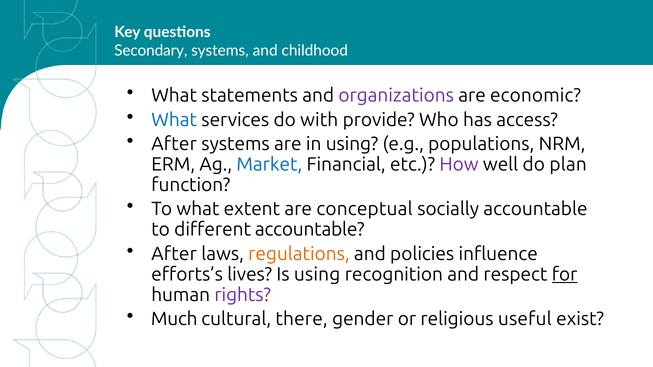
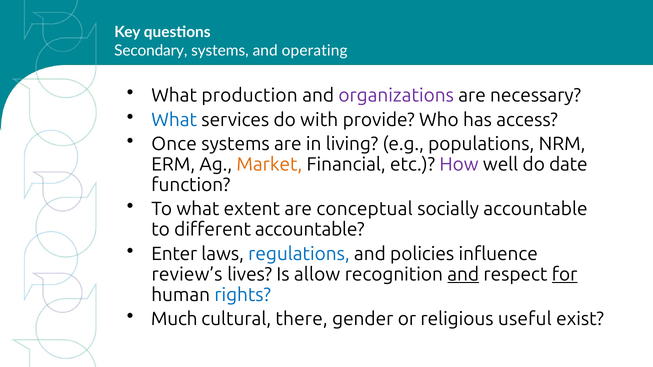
childhood: childhood -> operating
statements: statements -> production
economic: economic -> necessary
After at (174, 144): After -> Once
in using: using -> living
Market colour: blue -> orange
plan: plan -> date
After at (174, 254): After -> Enter
regulations colour: orange -> blue
efforts’s: efforts’s -> review’s
Is using: using -> allow
and at (463, 275) underline: none -> present
rights colour: purple -> blue
